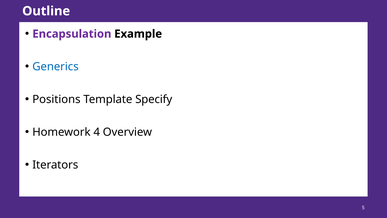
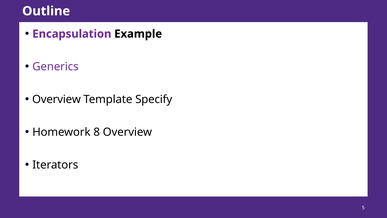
Generics colour: blue -> purple
Positions at (56, 99): Positions -> Overview
4: 4 -> 8
